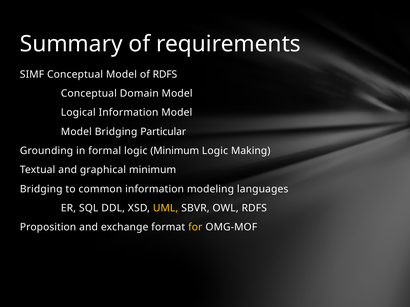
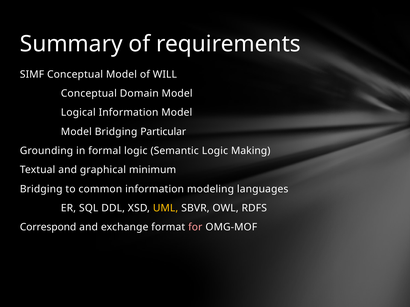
of RDFS: RDFS -> WILL
logic Minimum: Minimum -> Semantic
Proposition: Proposition -> Correspond
for colour: yellow -> pink
